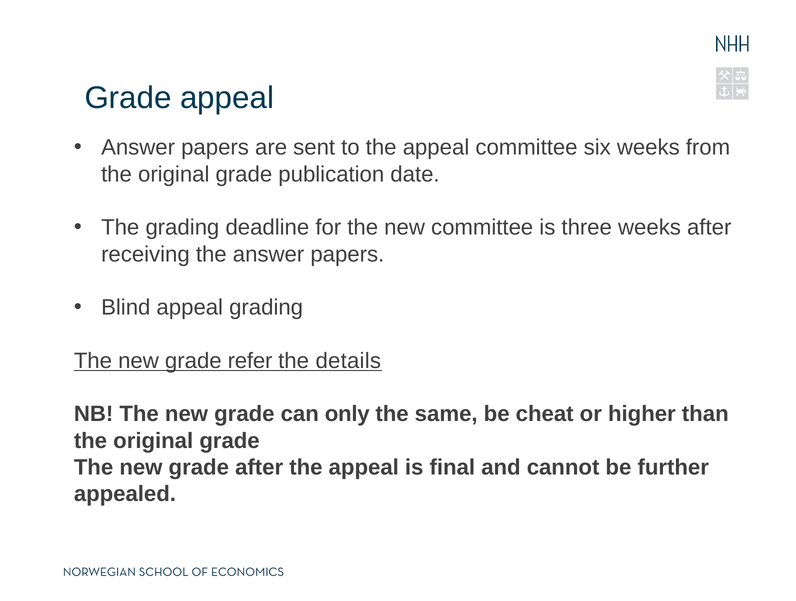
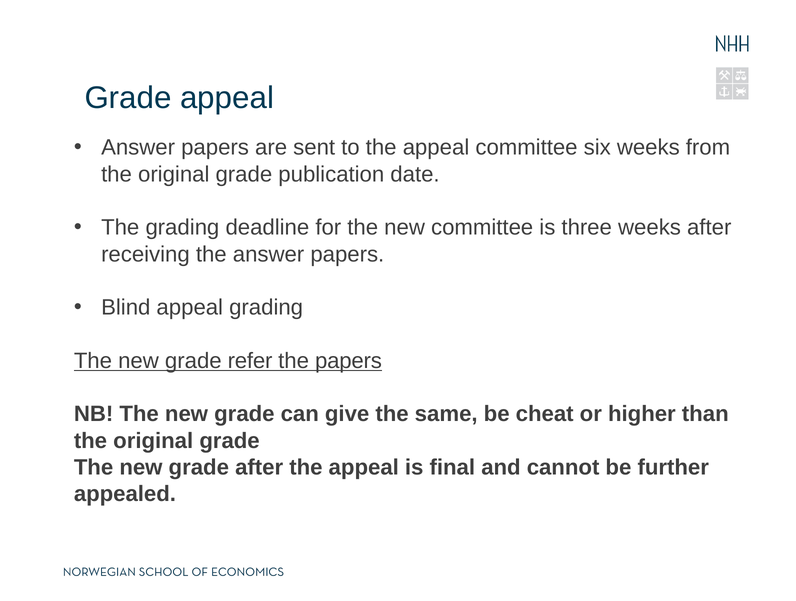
the details: details -> papers
only: only -> give
